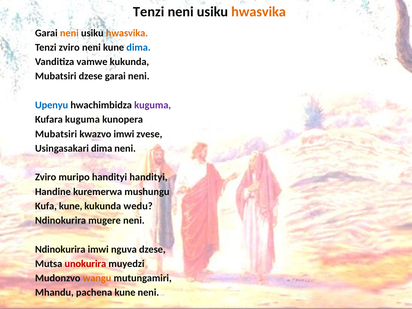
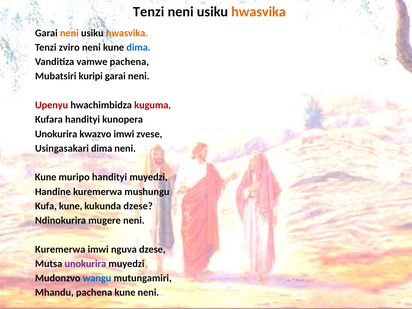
vamwe kukunda: kukunda -> pachena
Mubatsiri dzese: dzese -> kuripi
Upenyu colour: blue -> red
kuguma at (153, 105) colour: purple -> red
Kufara kuguma: kuguma -> handityi
Mubatsiri at (56, 134): Mubatsiri -> Unokurira
Zviro at (46, 177): Zviro -> Kune
handityi handityi: handityi -> muyedzi
kukunda wedu: wedu -> dzese
Ndinokurira at (60, 249): Ndinokurira -> Kuremerwa
unokurira at (85, 264) colour: red -> purple
wangu colour: orange -> blue
